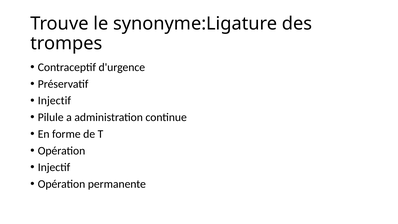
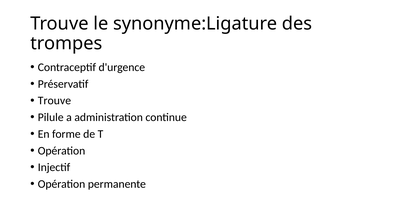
Injectif at (54, 101): Injectif -> Trouve
